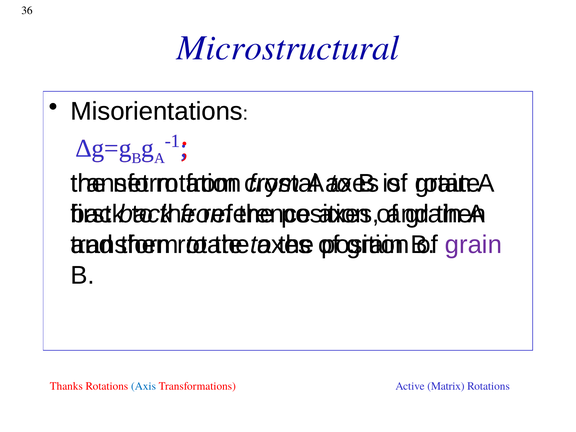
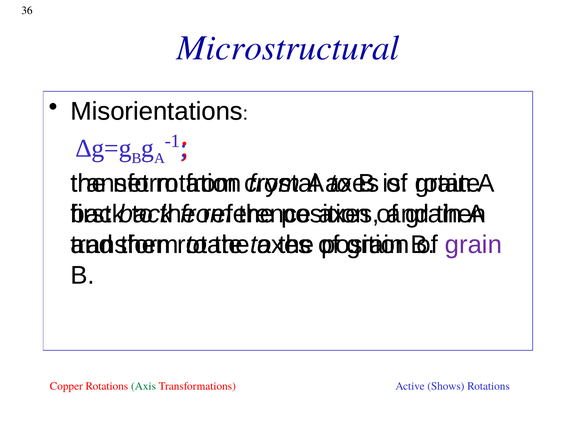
Thanks: Thanks -> Copper
Axis colour: blue -> green
Matrix: Matrix -> Shows
